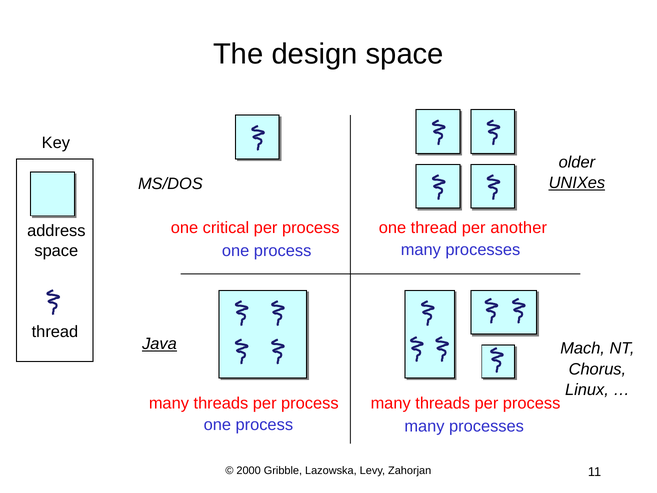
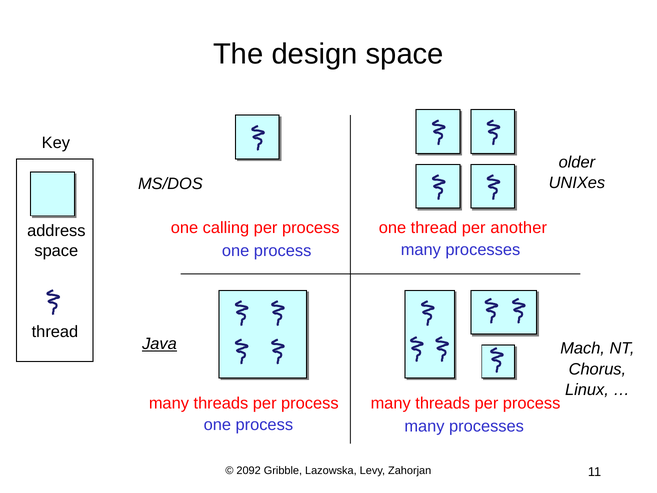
UNIXes underline: present -> none
critical: critical -> calling
2000: 2000 -> 2092
